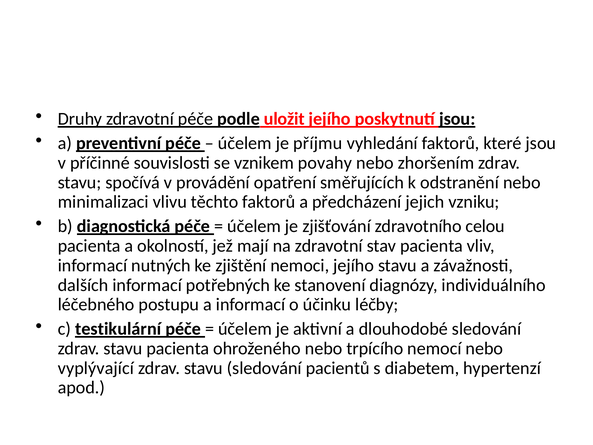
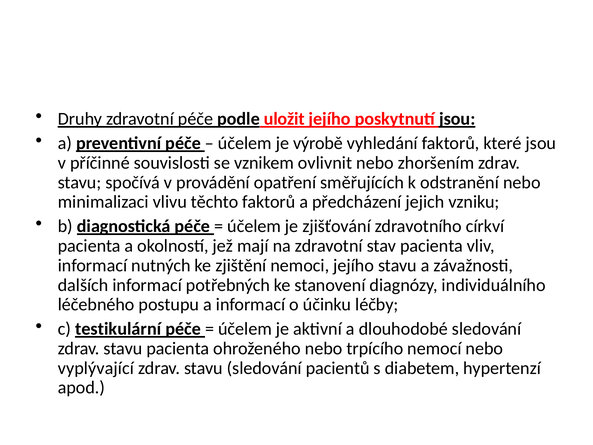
příjmu: příjmu -> výrobě
povahy: povahy -> ovlivnit
celou: celou -> církví
